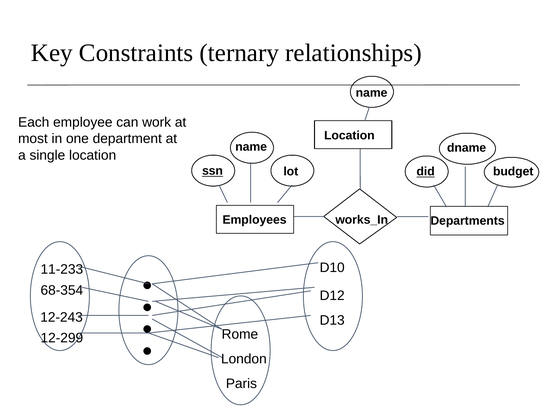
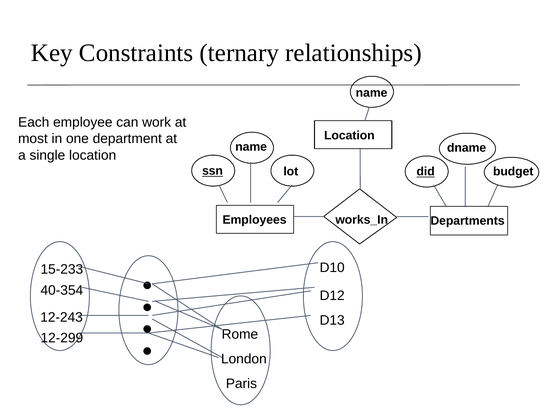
11-233: 11-233 -> 15-233
68-354: 68-354 -> 40-354
